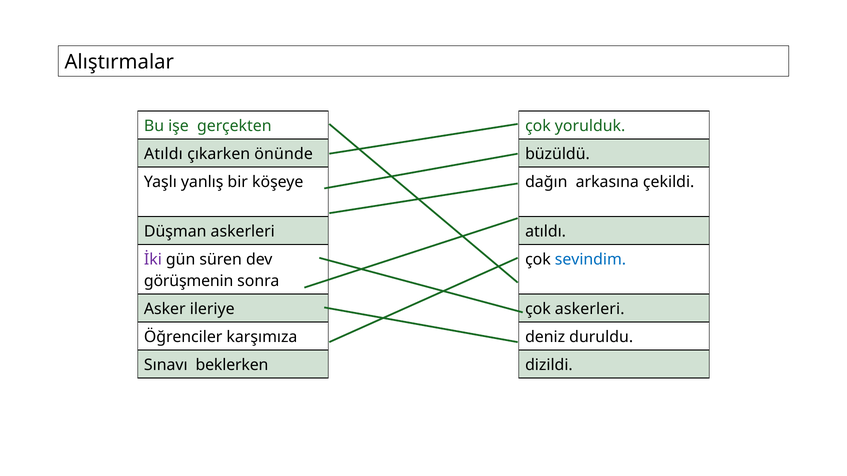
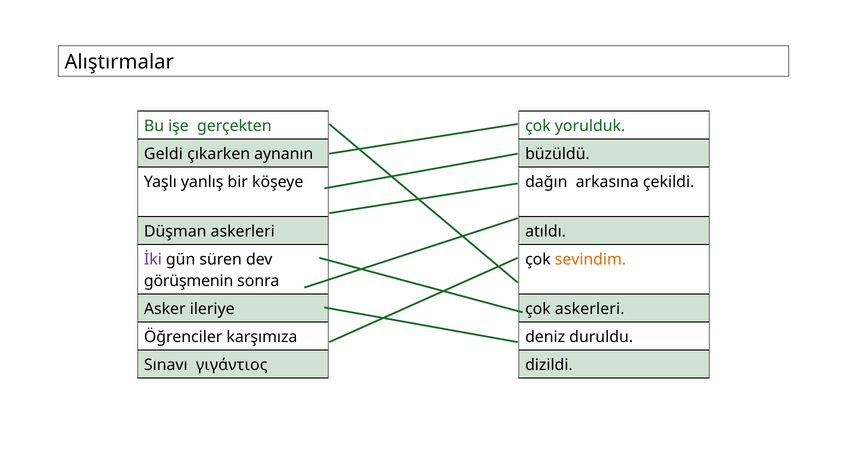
Atıldı at (163, 154): Atıldı -> Geldi
önünde: önünde -> aynanın
sevindim colour: blue -> orange
beklerken: beklerken -> γιγάντιος
